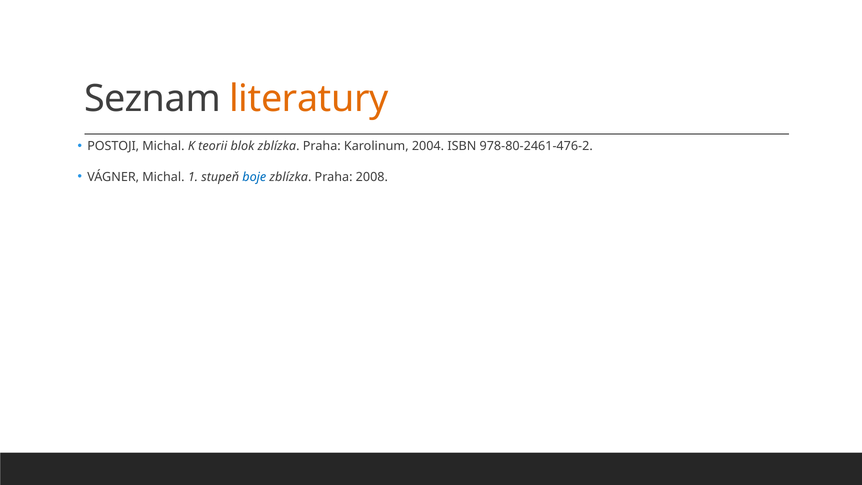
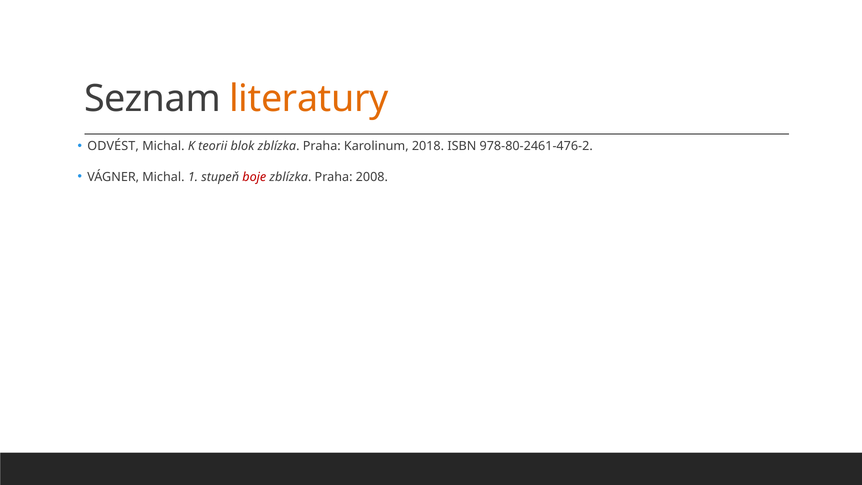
POSTOJI: POSTOJI -> ODVÉST
2004: 2004 -> 2018
boje colour: blue -> red
